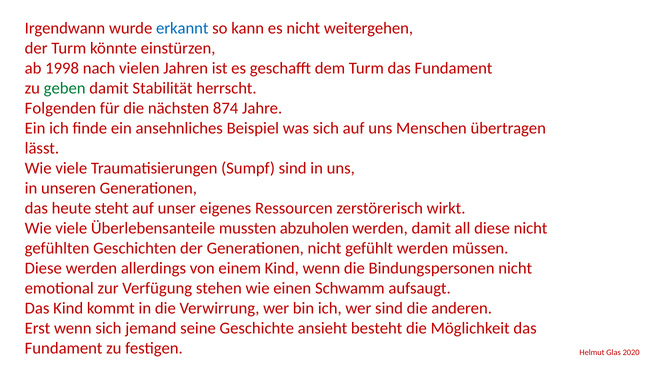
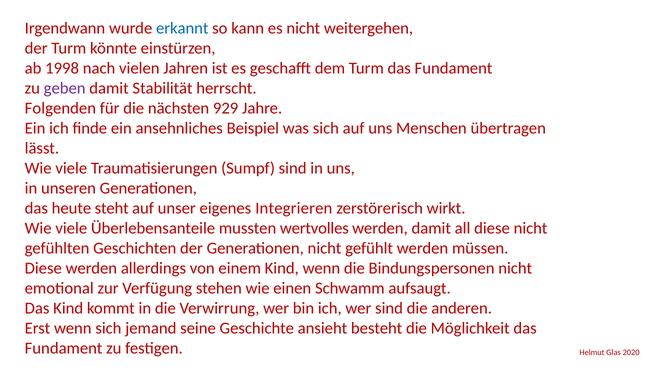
geben colour: green -> purple
874: 874 -> 929
Ressourcen: Ressourcen -> Integrieren
abzuholen: abzuholen -> wertvolles
